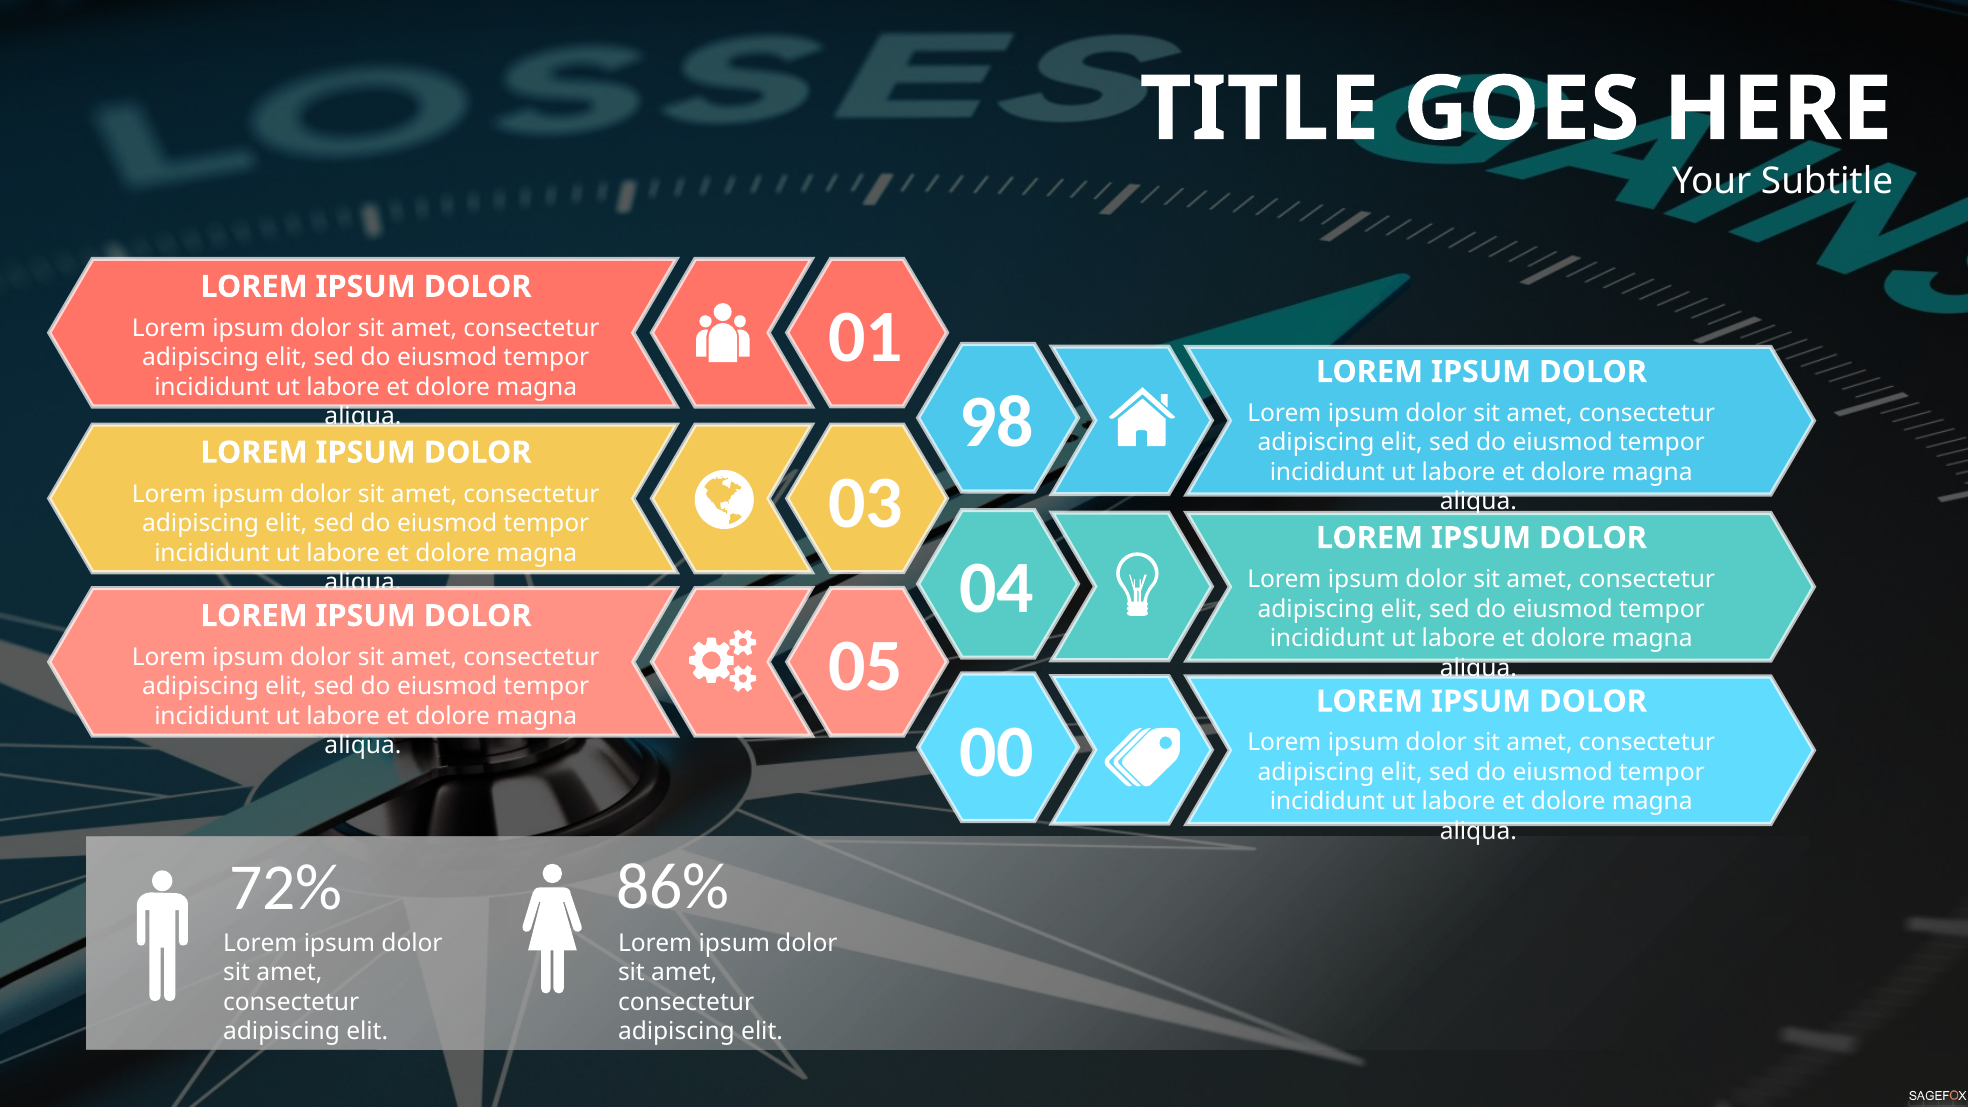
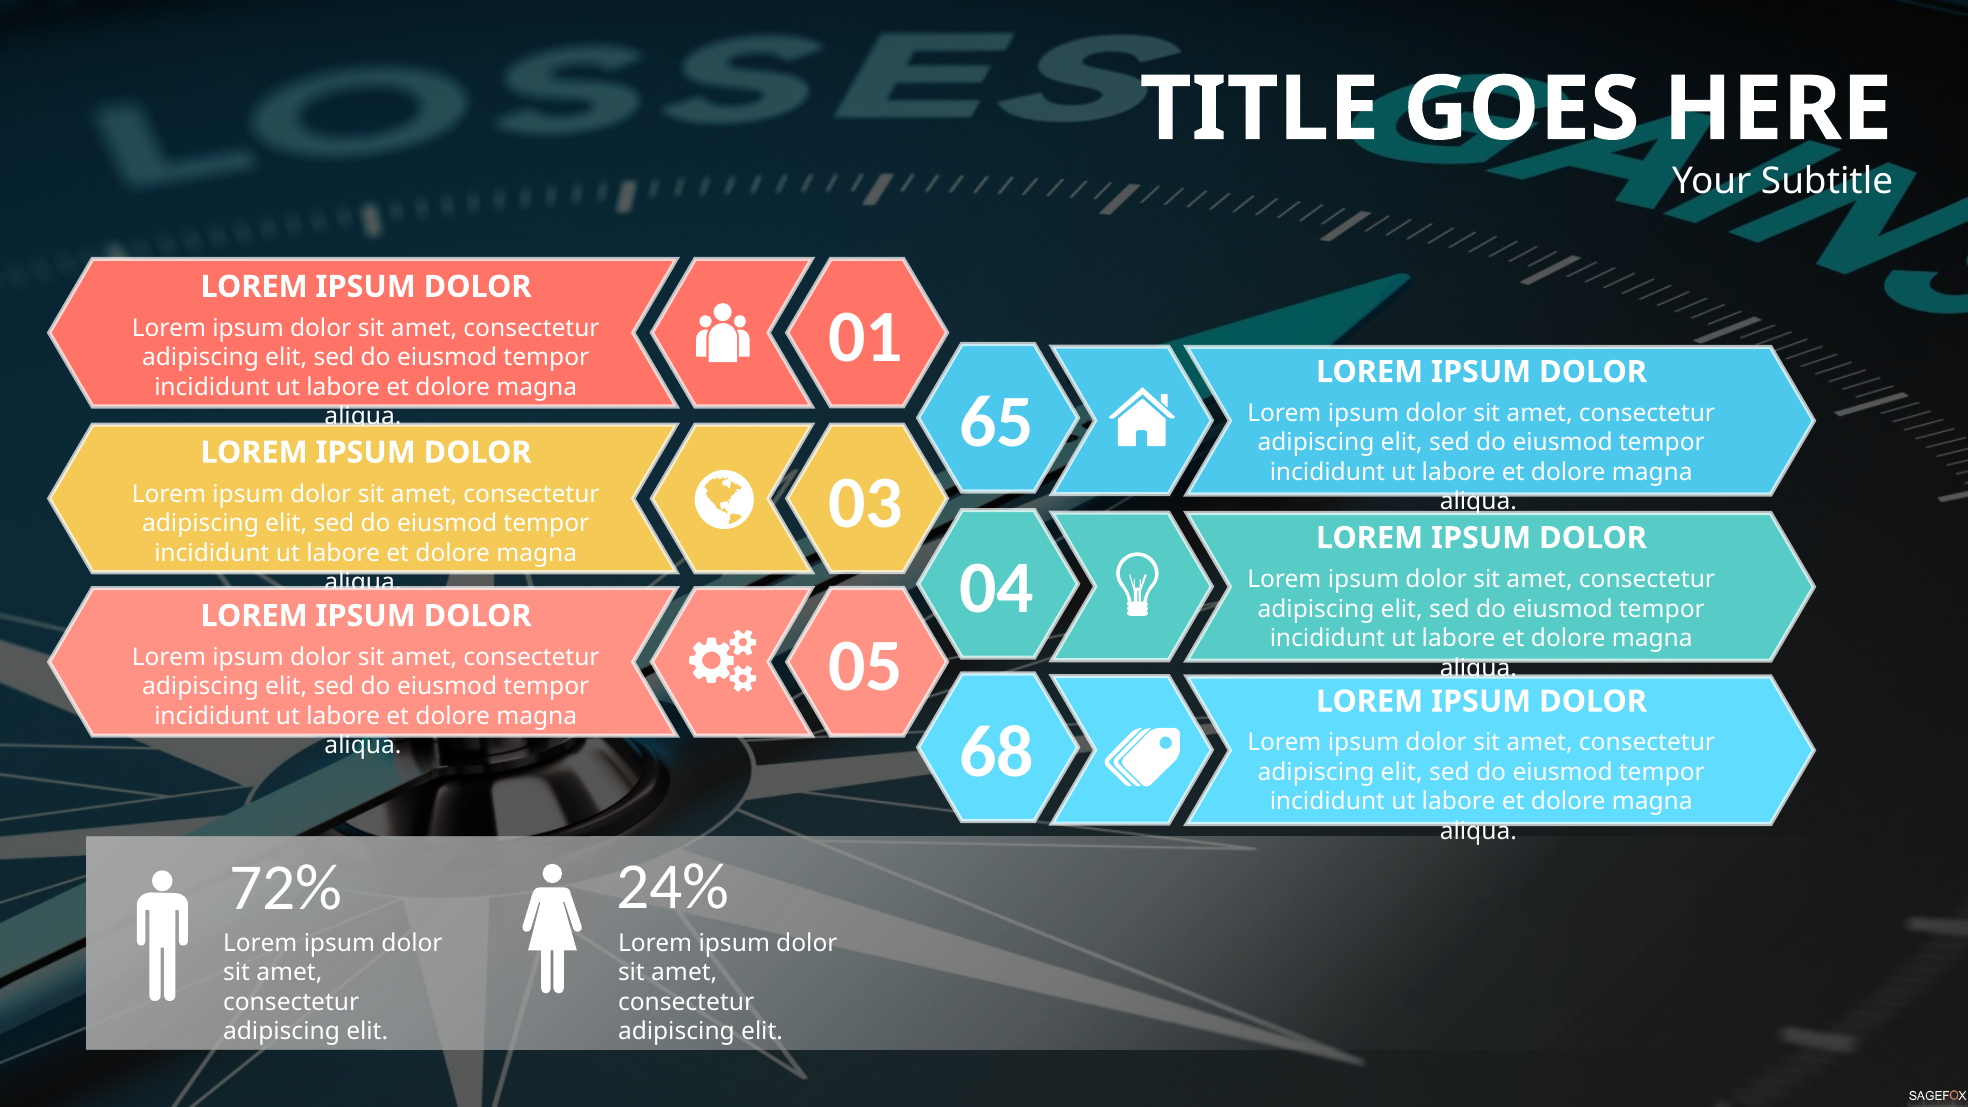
98: 98 -> 65
00: 00 -> 68
86%: 86% -> 24%
